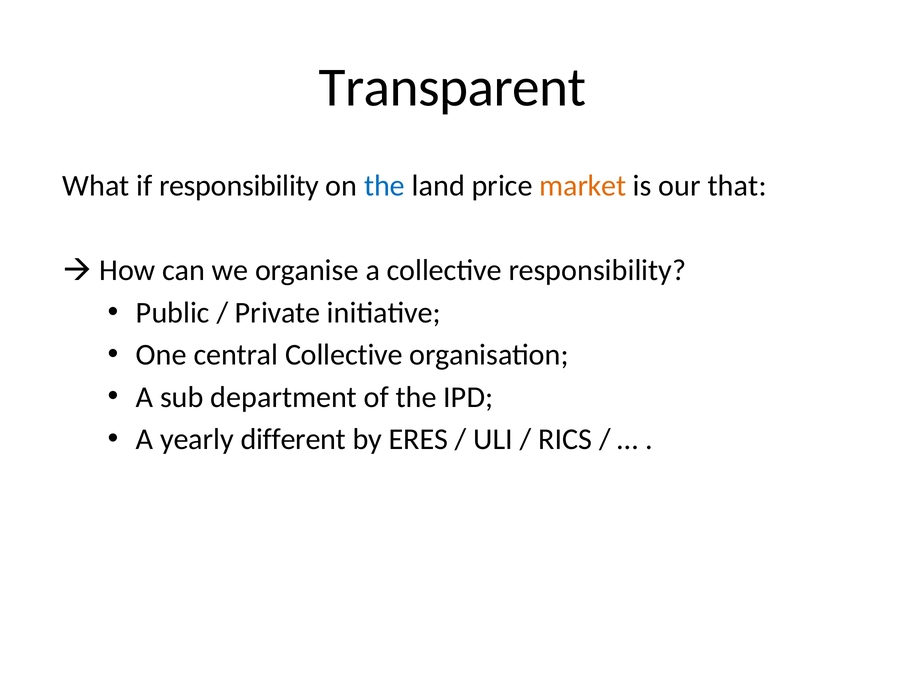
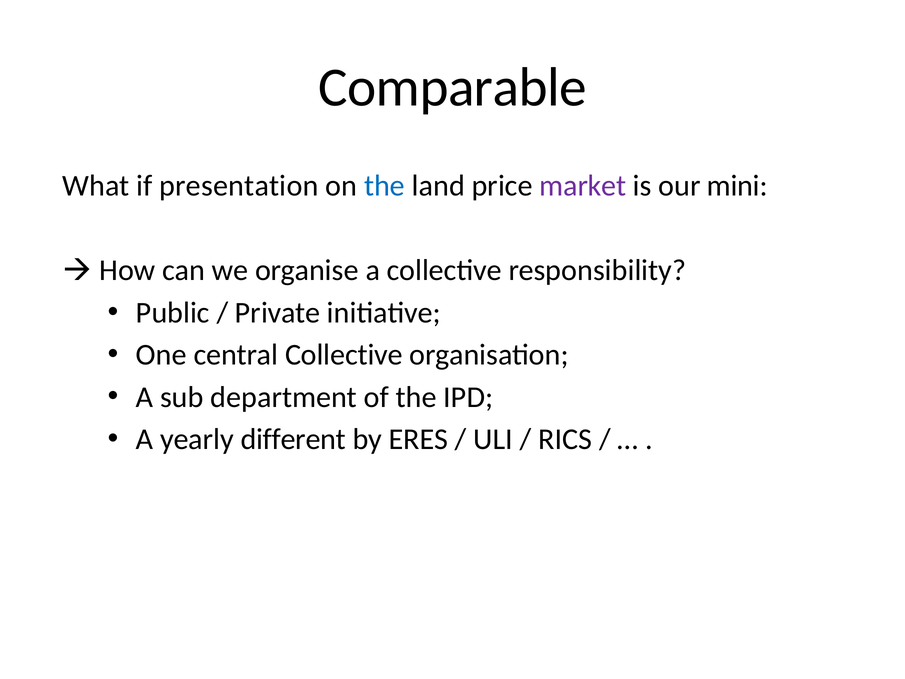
Transparent: Transparent -> Comparable
if responsibility: responsibility -> presentation
market colour: orange -> purple
that: that -> mini
